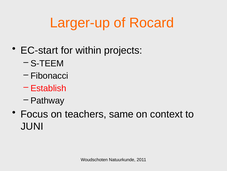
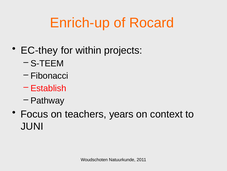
Larger-up: Larger-up -> Enrich-up
EC-start: EC-start -> EC-they
same: same -> years
